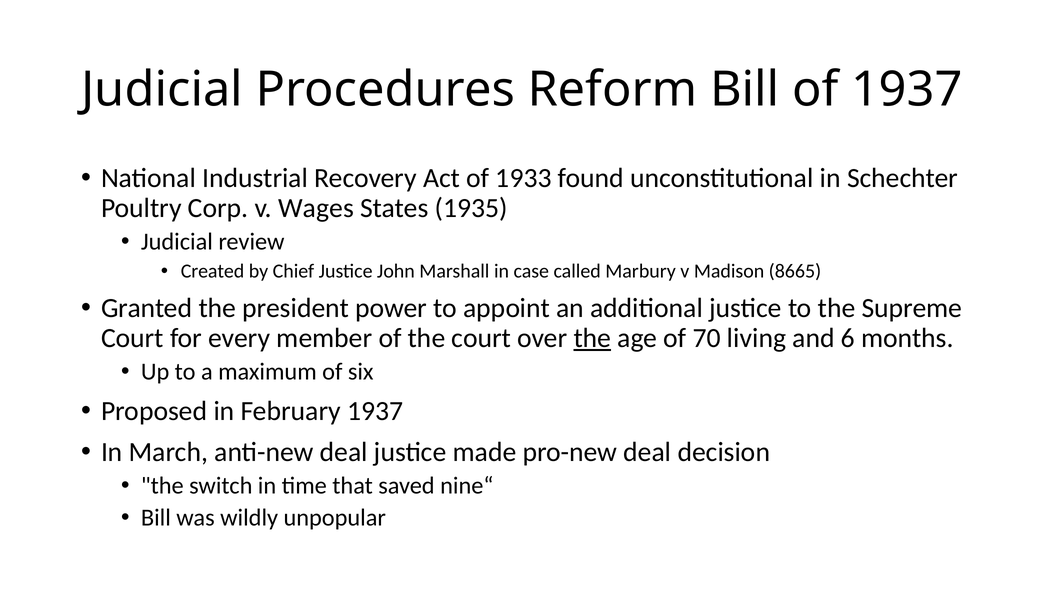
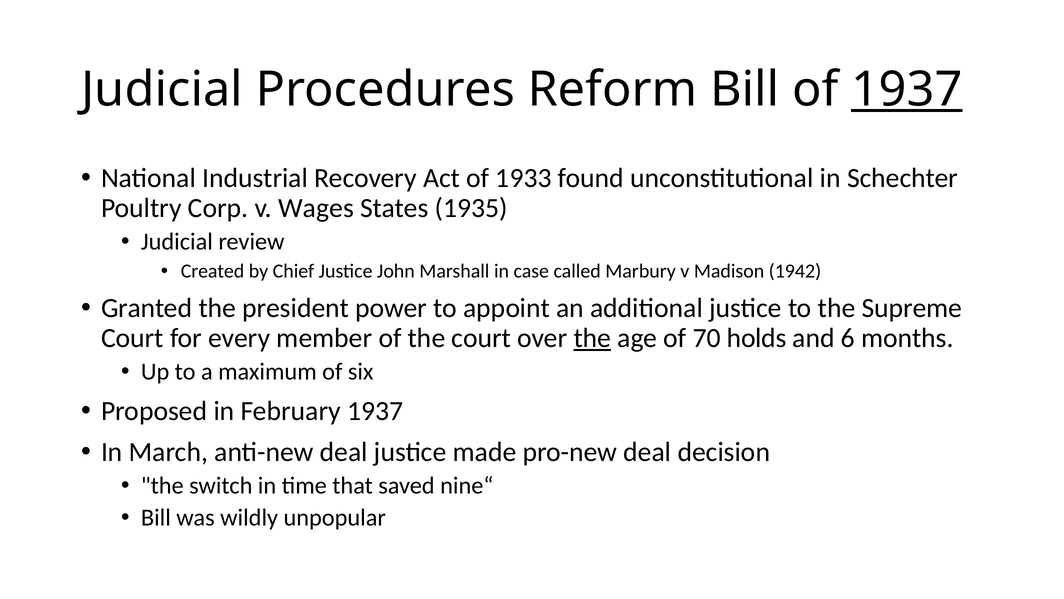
1937 at (907, 89) underline: none -> present
8665: 8665 -> 1942
living: living -> holds
